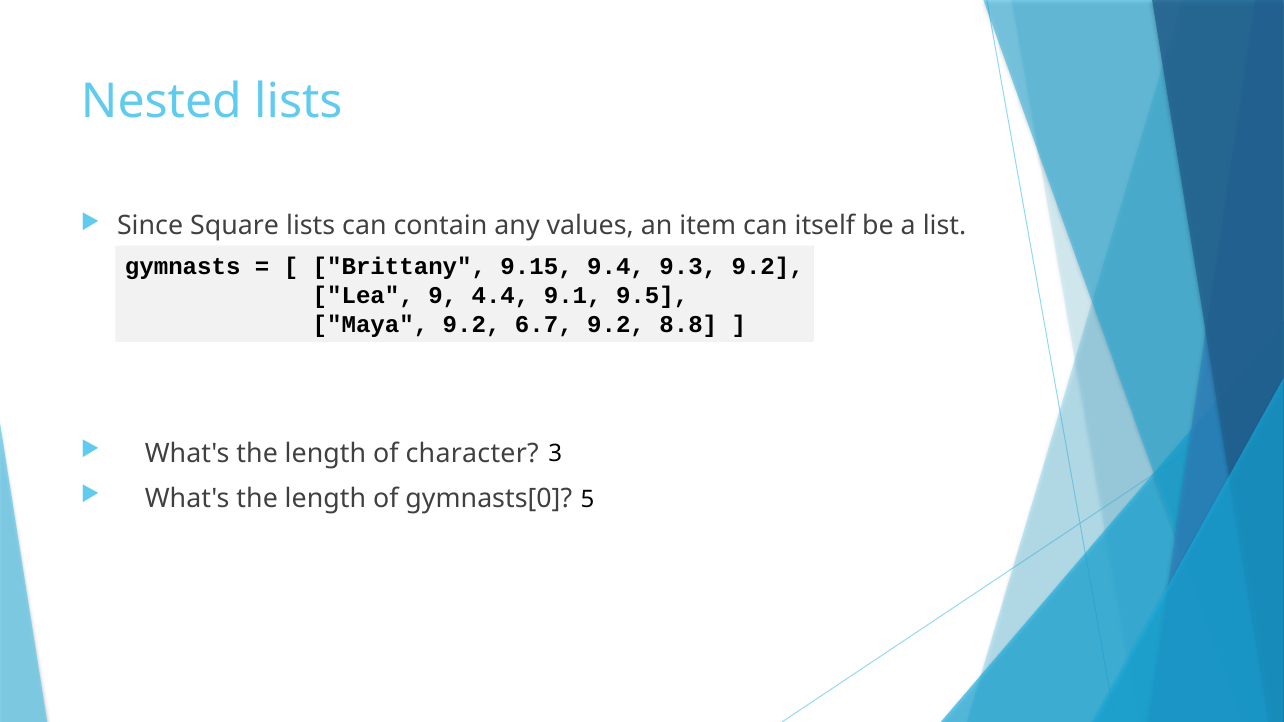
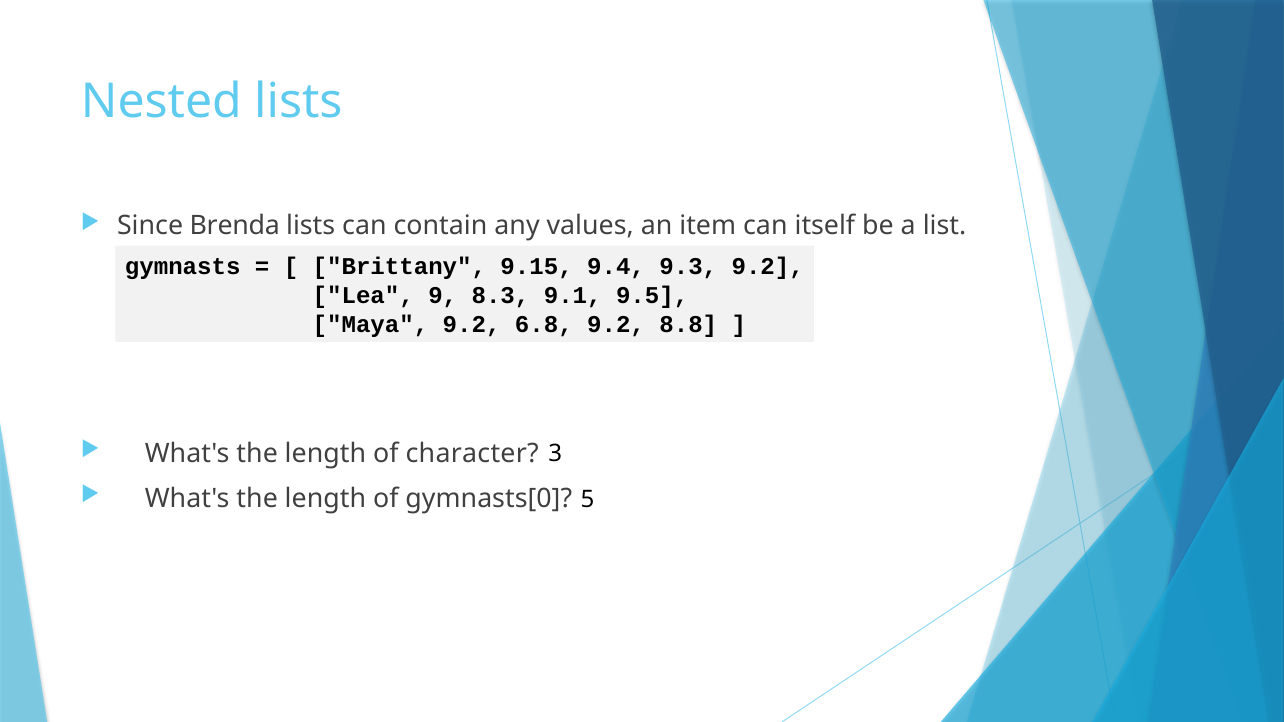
Square: Square -> Brenda
4.4: 4.4 -> 8.3
6.7: 6.7 -> 6.8
